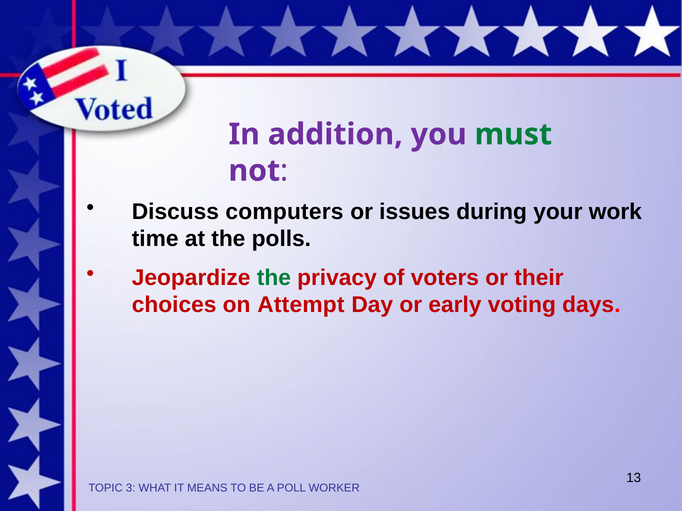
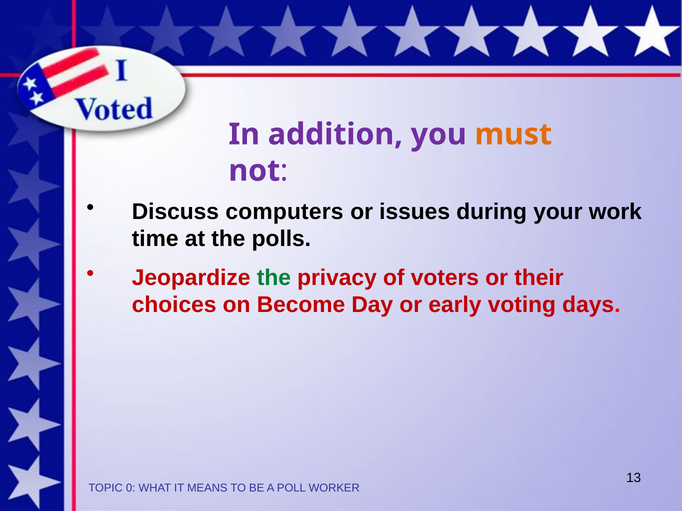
must colour: green -> orange
Attempt: Attempt -> Become
3: 3 -> 0
